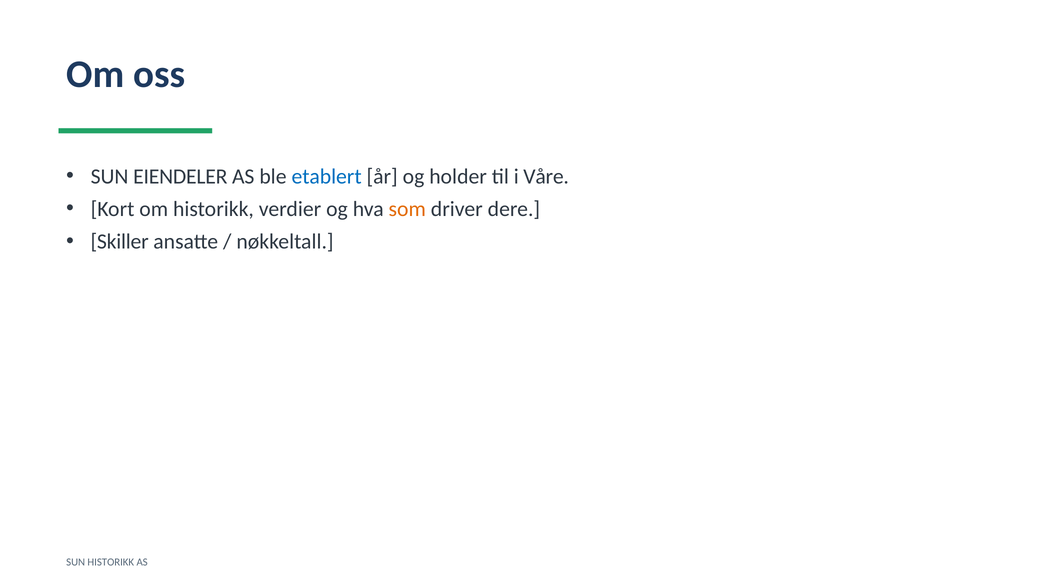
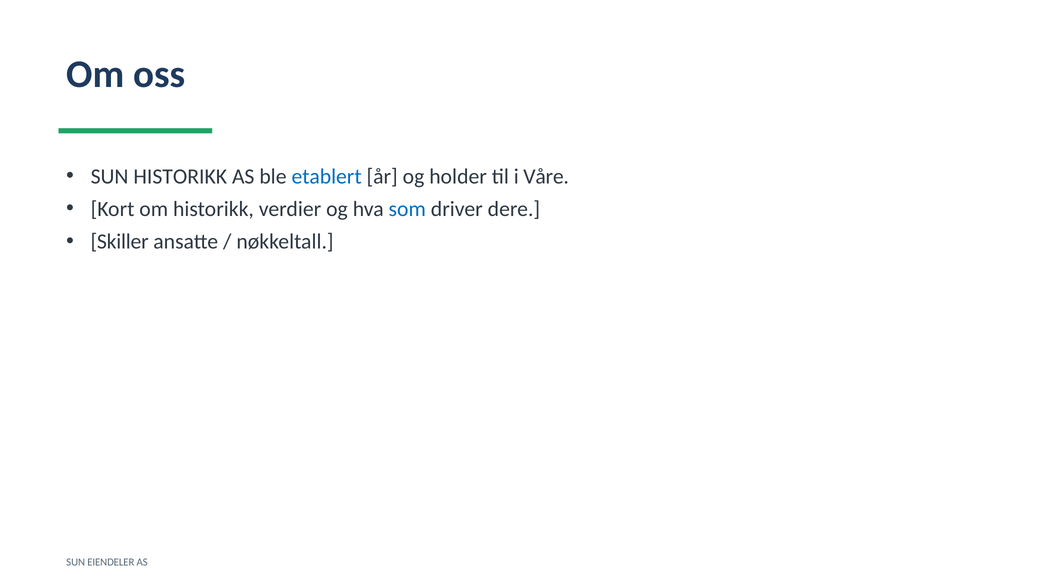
SUN EIENDELER: EIENDELER -> HISTORIKK
som colour: orange -> blue
SUN HISTORIKK: HISTORIKK -> EIENDELER
